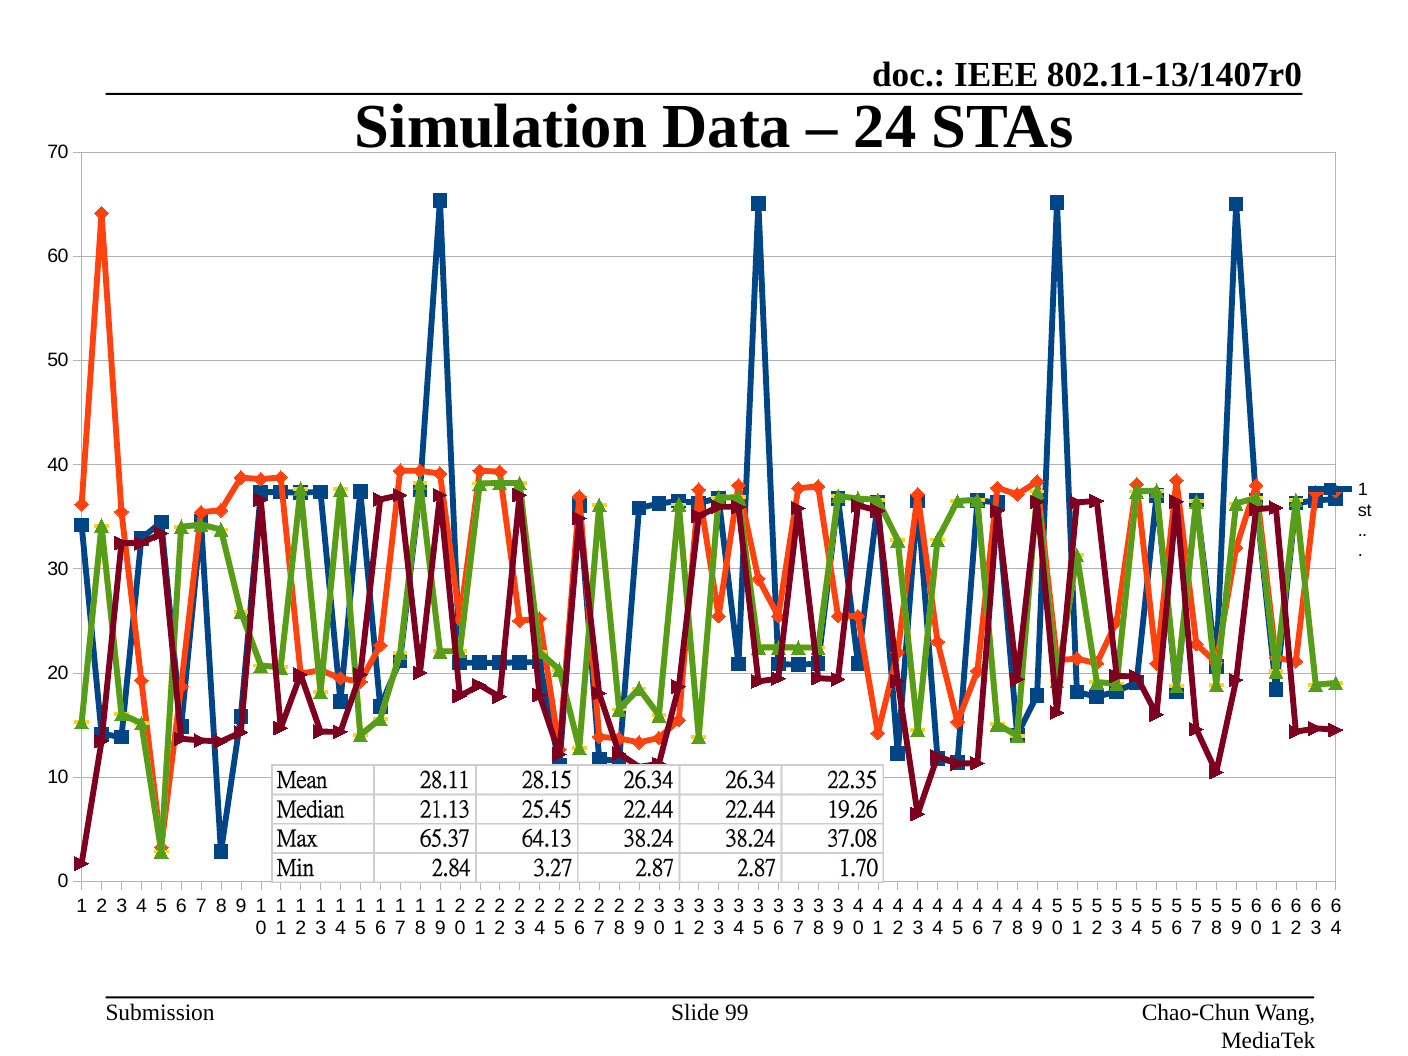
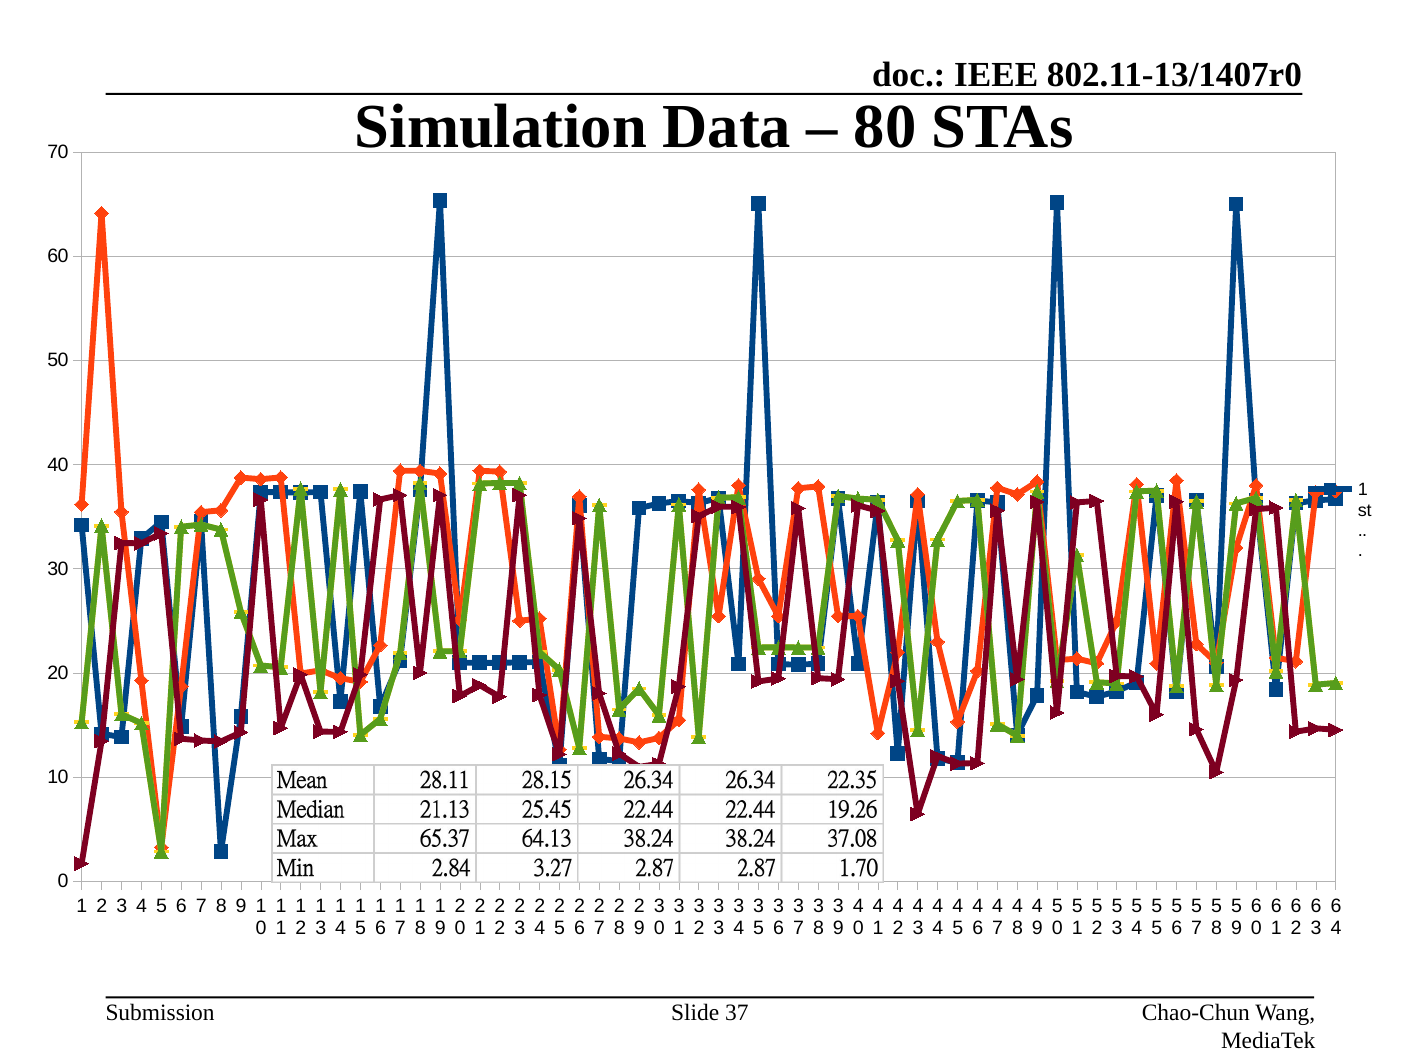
24: 24 -> 80
99: 99 -> 37
